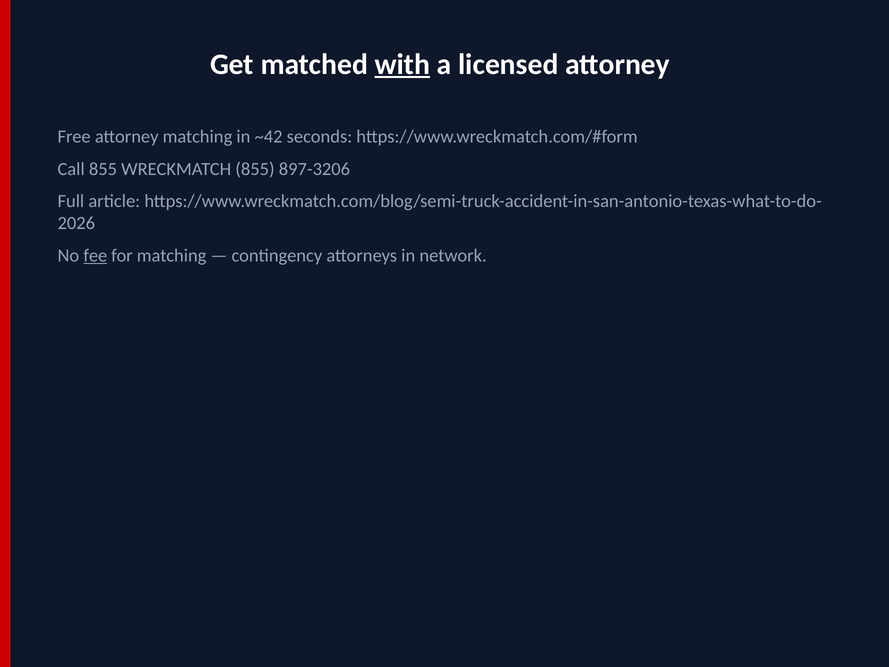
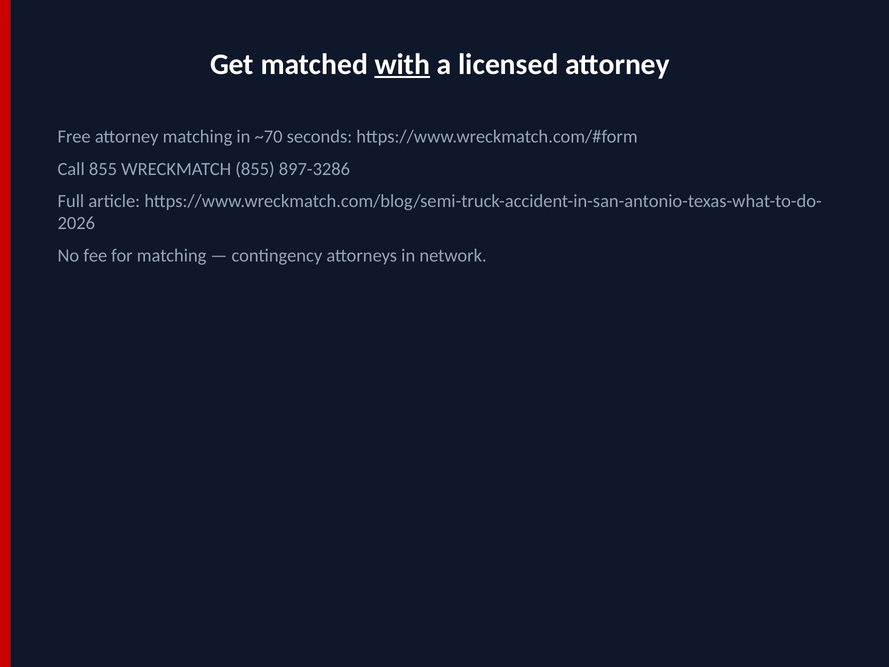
~42: ~42 -> ~70
897-3206: 897-3206 -> 897-3286
fee underline: present -> none
